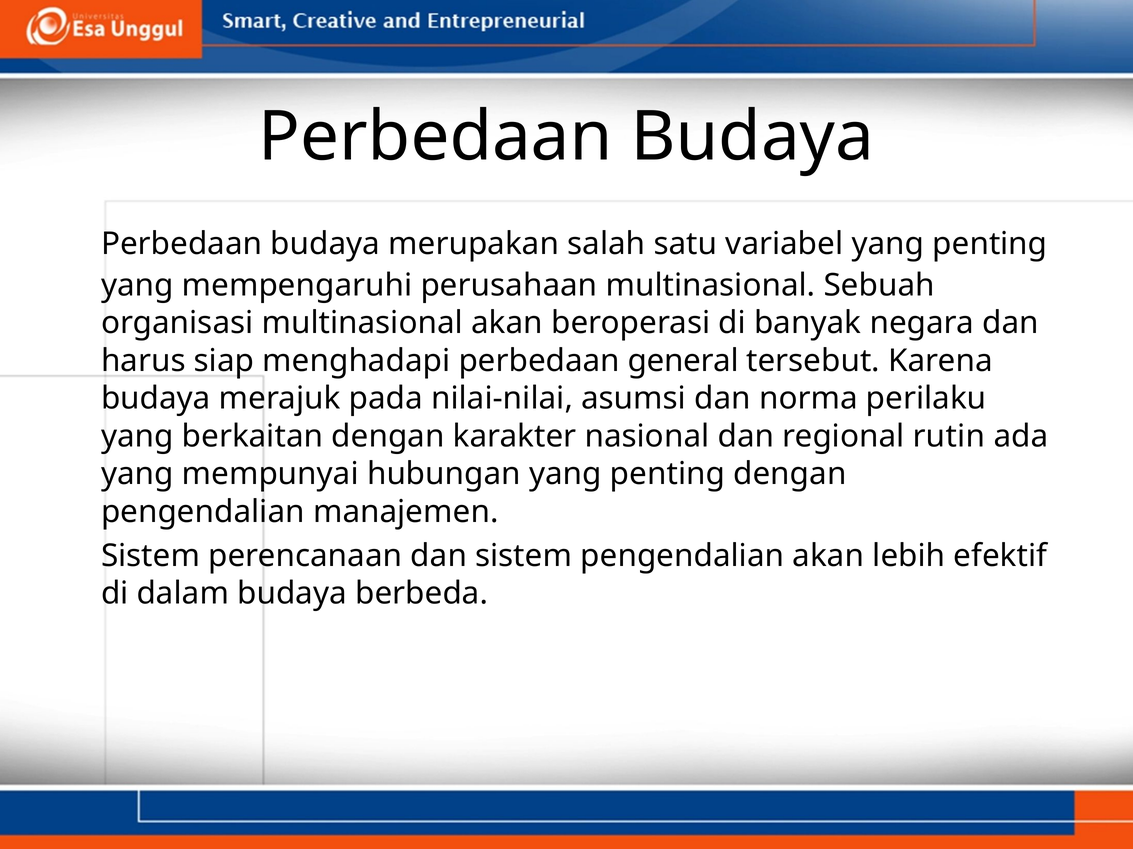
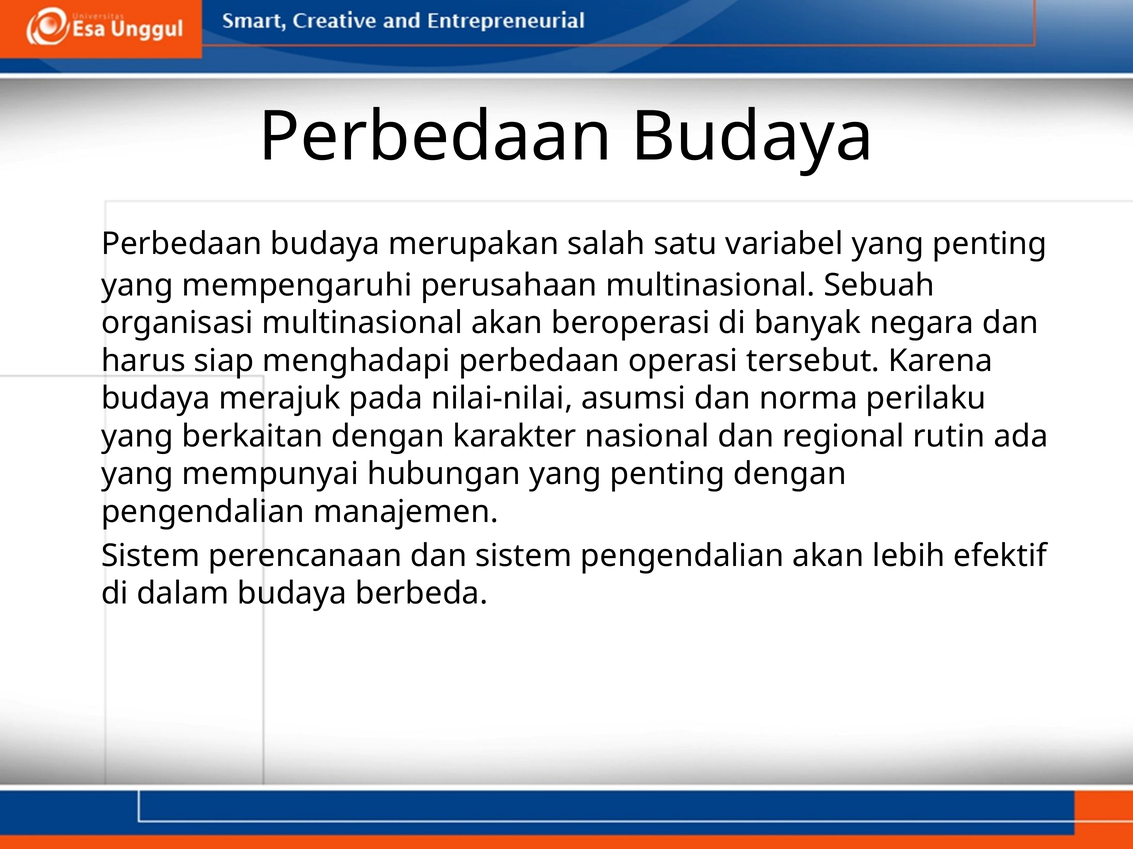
general: general -> operasi
